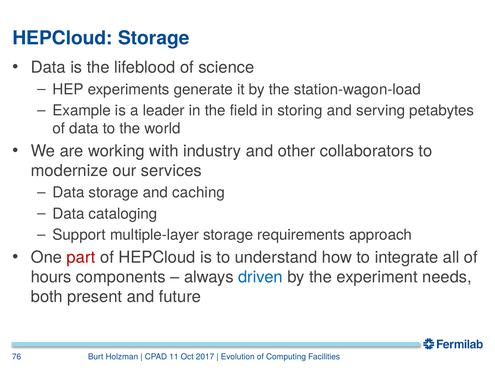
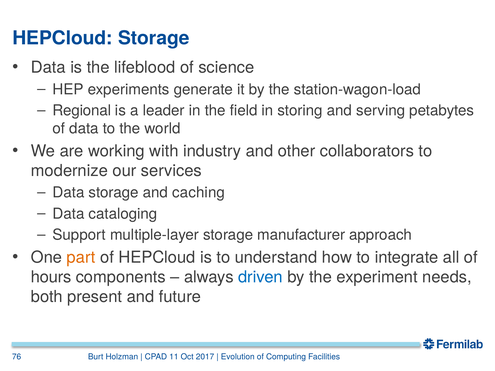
Example: Example -> Regional
requirements: requirements -> manufacturer
part colour: red -> orange
